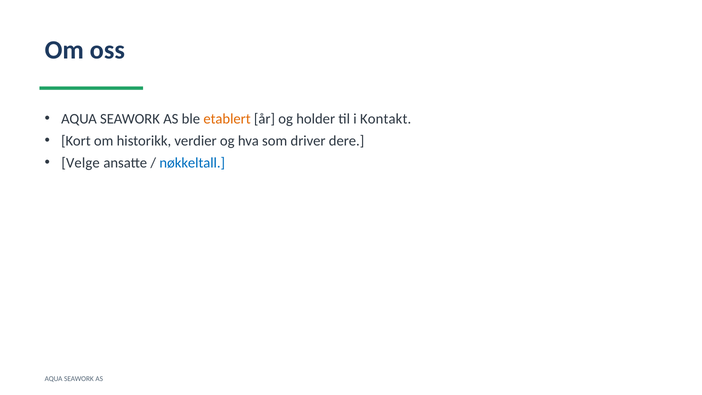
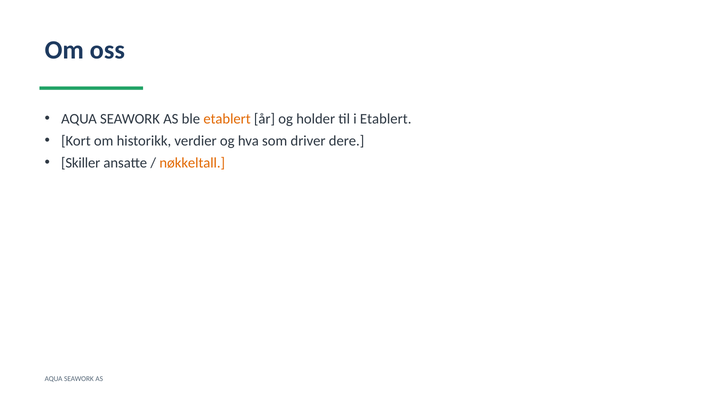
i Kontakt: Kontakt -> Etablert
Velge: Velge -> Skiller
nøkkeltall colour: blue -> orange
